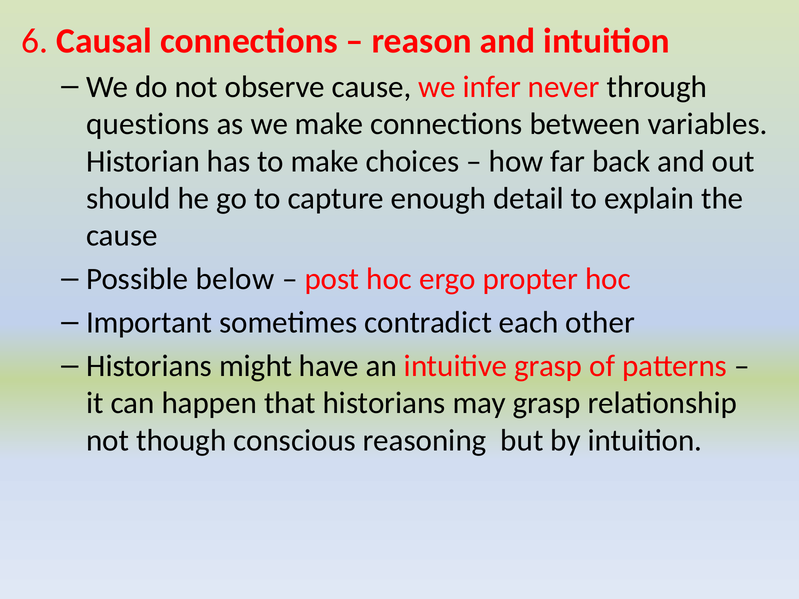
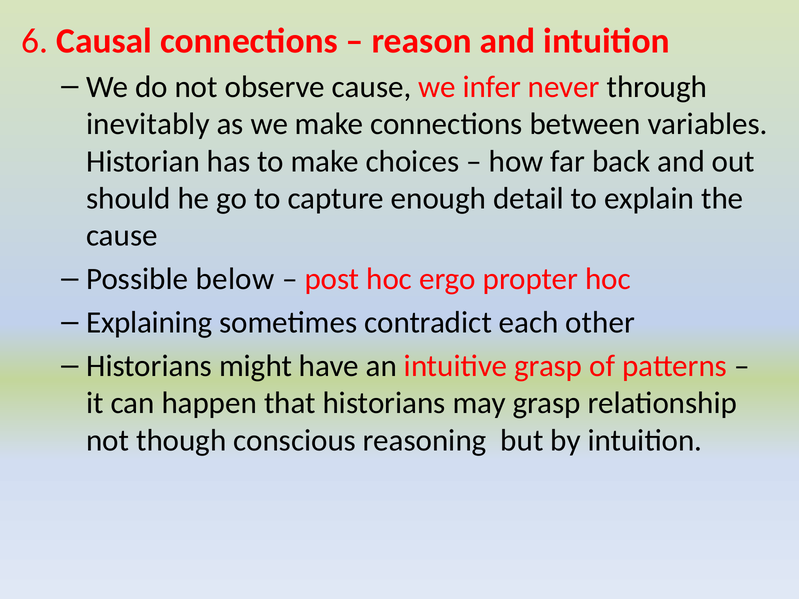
questions: questions -> inevitably
Important: Important -> Explaining
